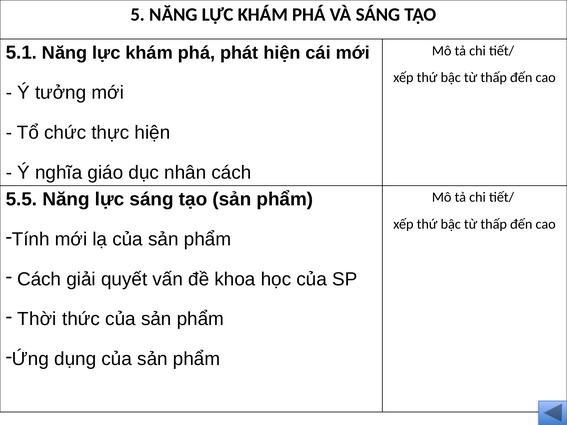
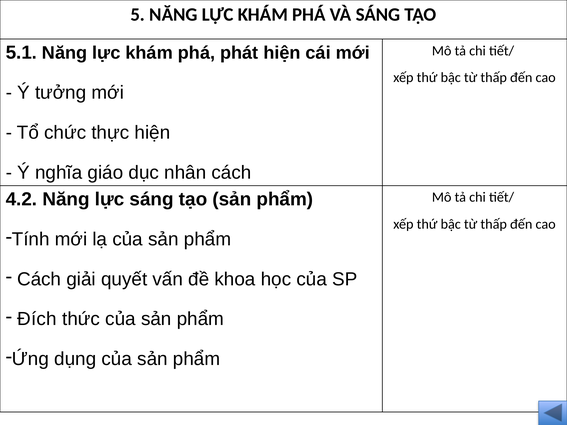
5.5: 5.5 -> 4.2
Thời: Thời -> Đích
